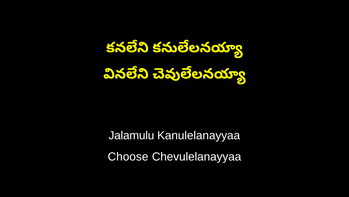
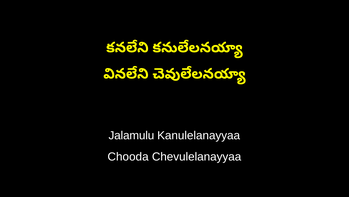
Choose: Choose -> Chooda
